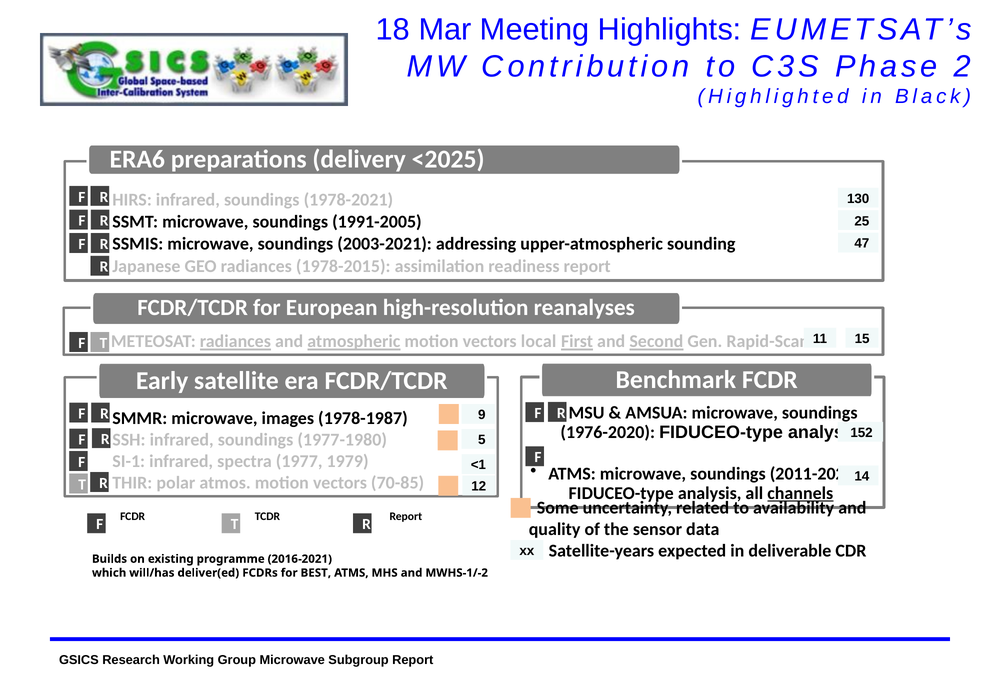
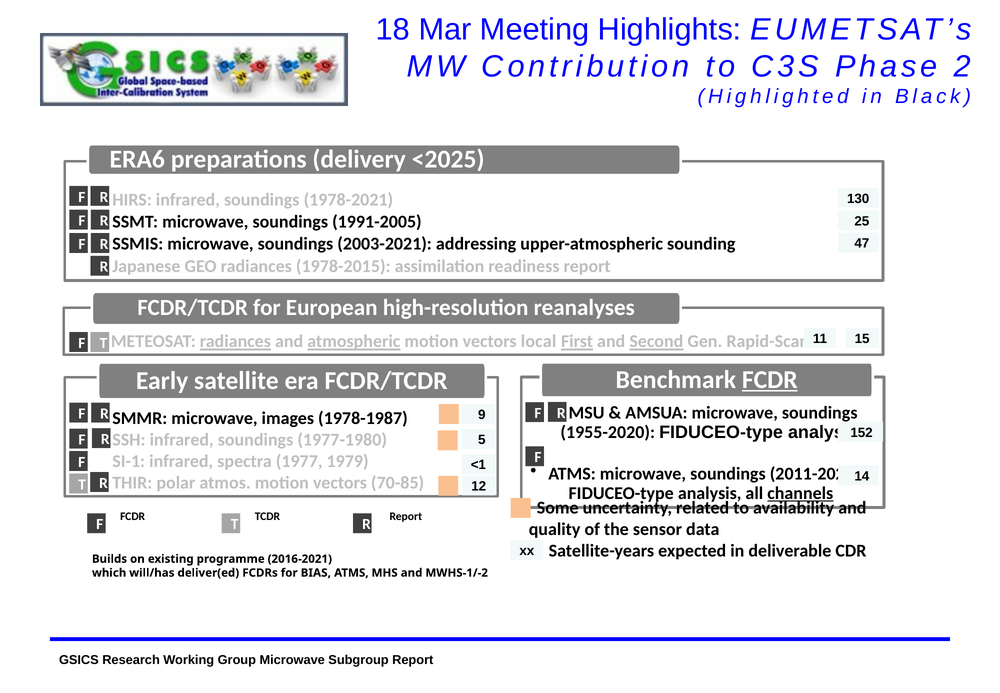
FCDR at (770, 379) underline: none -> present
1976-2020: 1976-2020 -> 1955-2020
BEST: BEST -> BIAS
